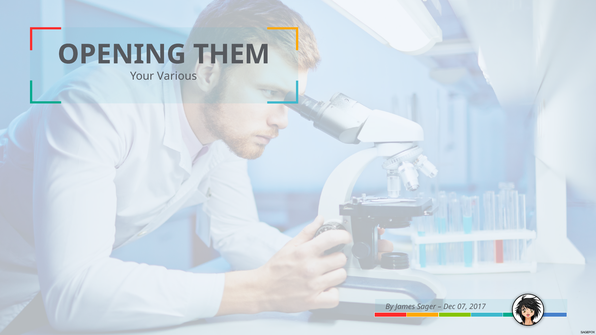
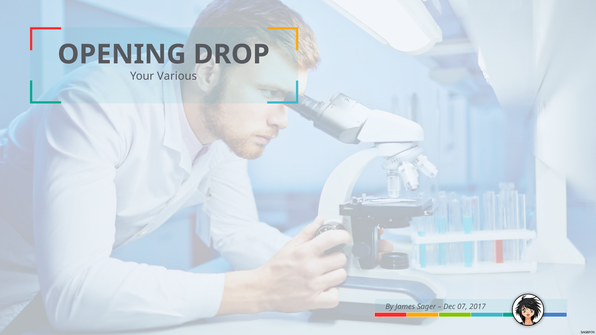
THEM: THEM -> DROP
